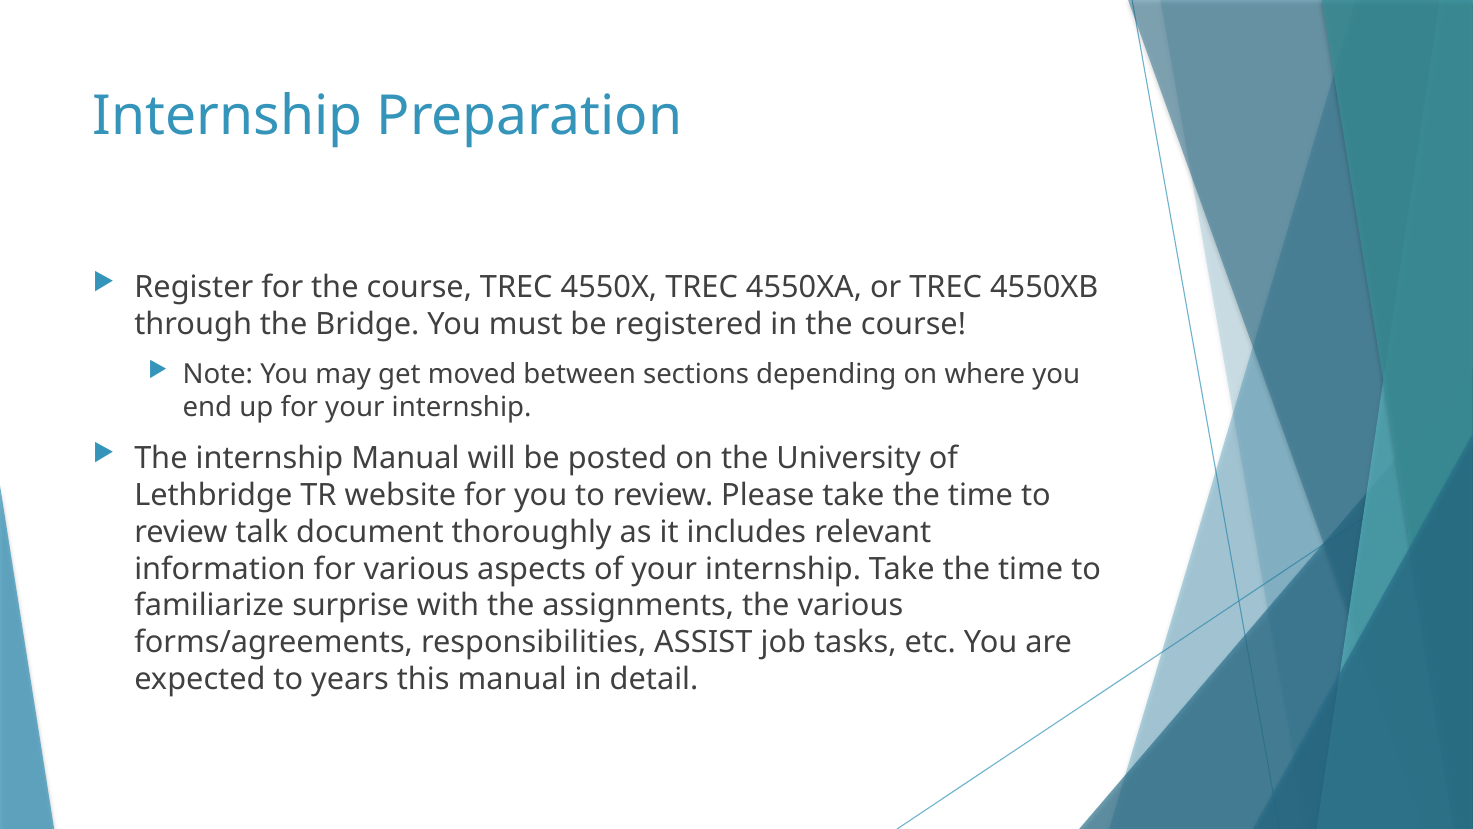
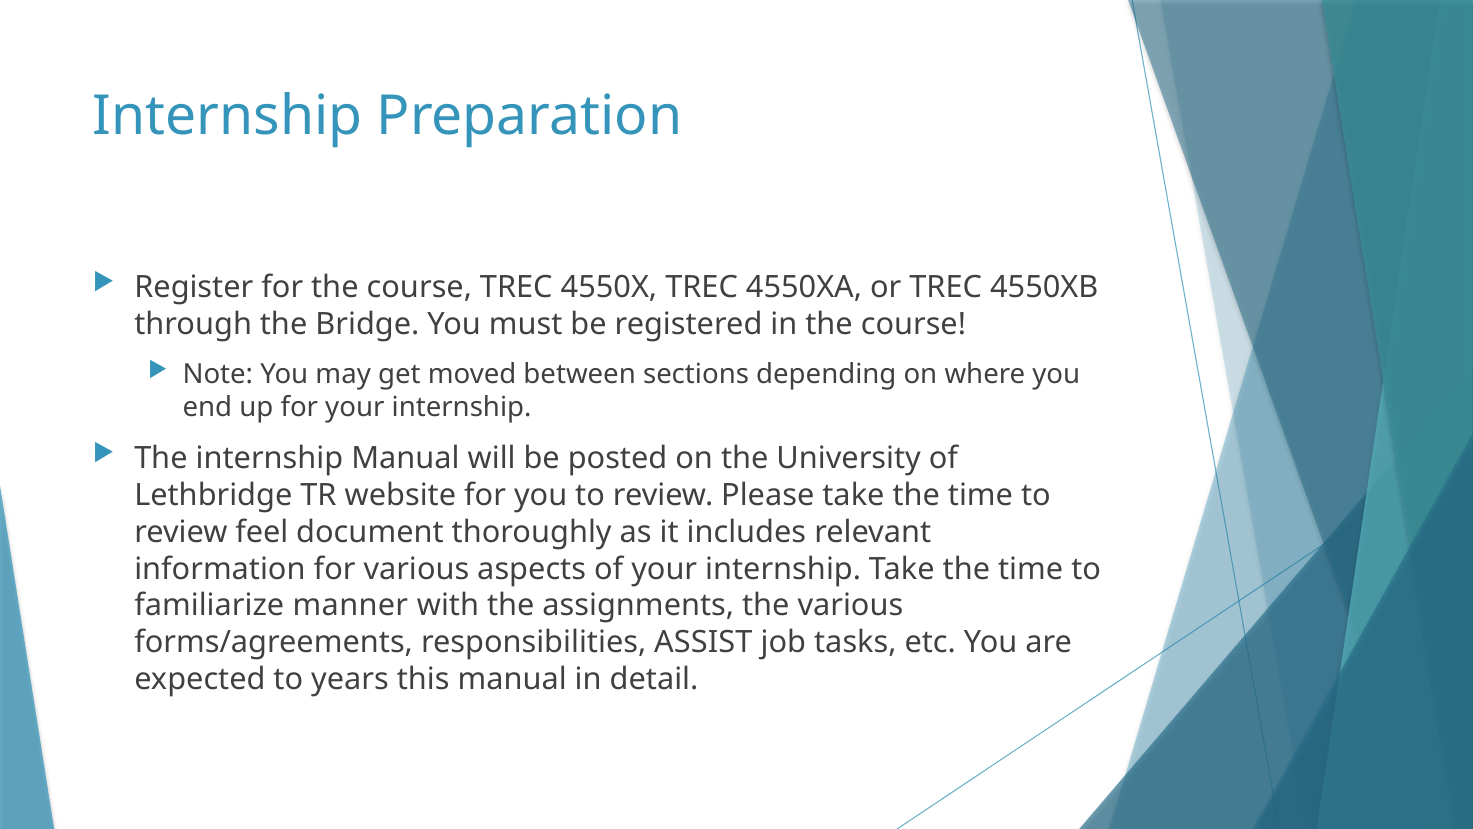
talk: talk -> feel
surprise: surprise -> manner
